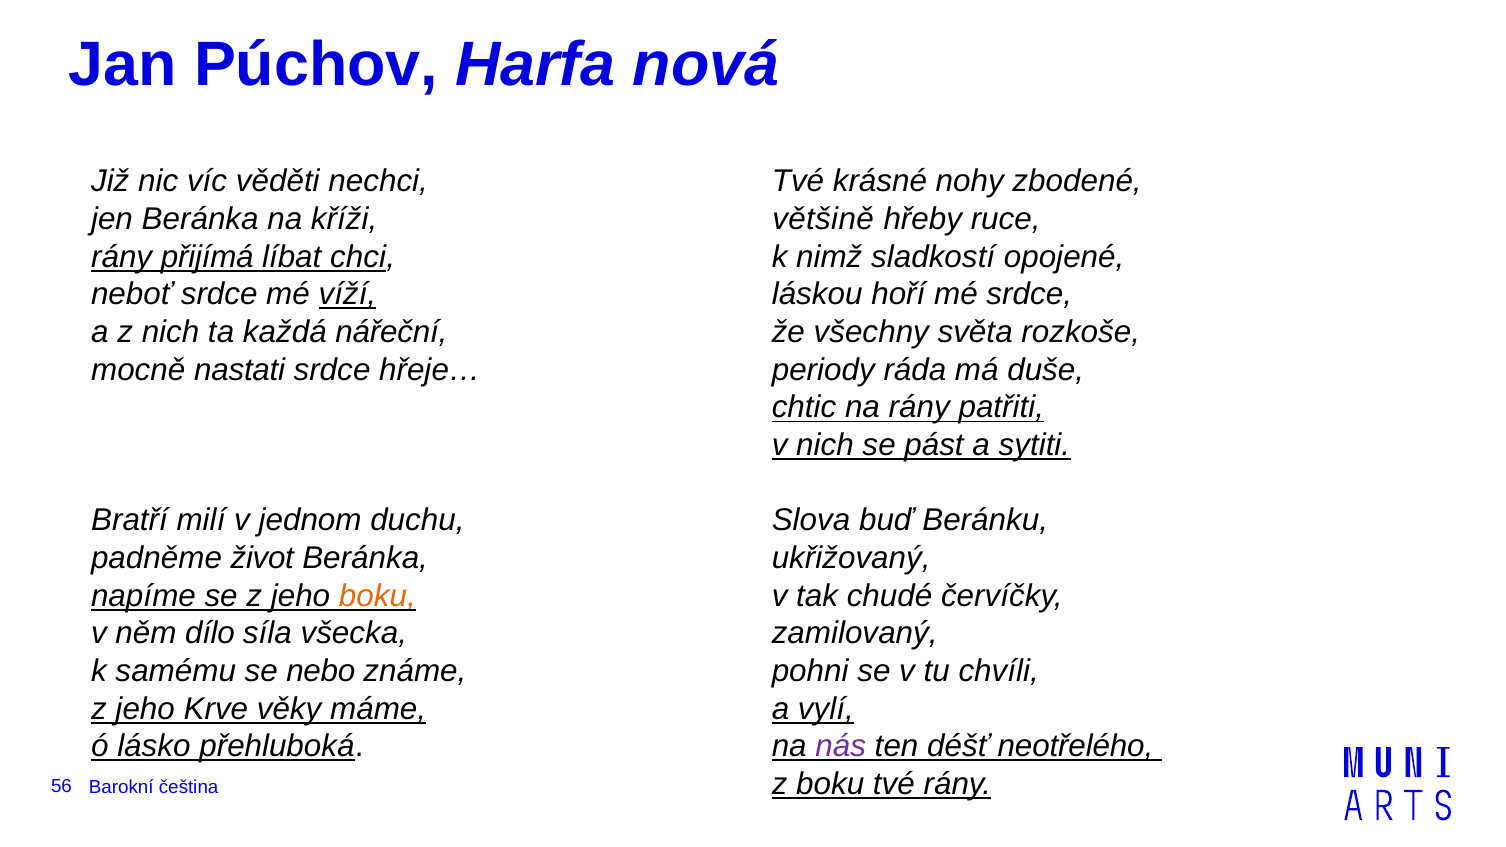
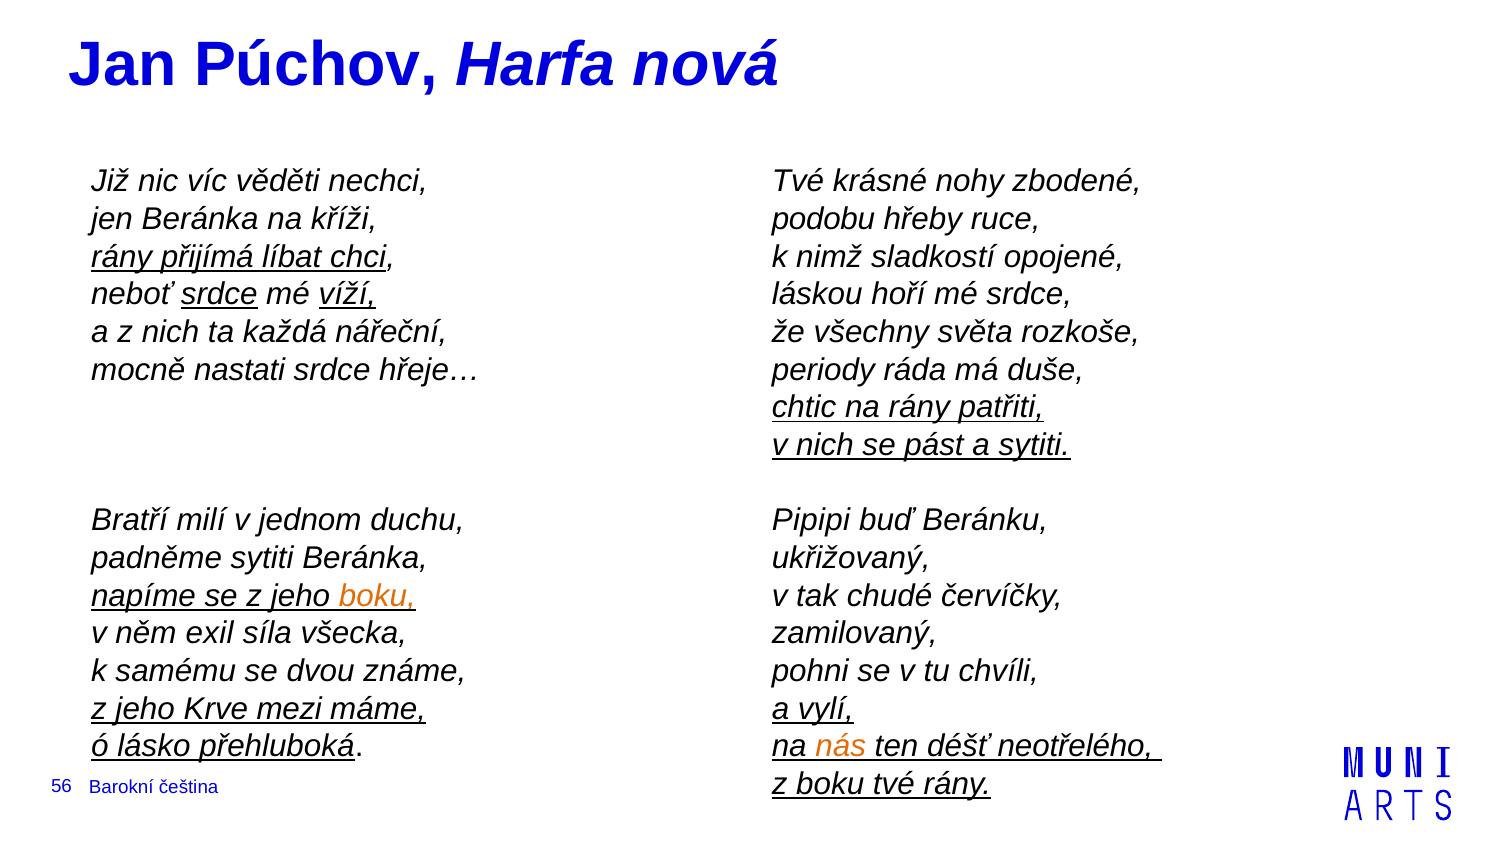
většině: většině -> podobu
srdce at (219, 295) underline: none -> present
Slova: Slova -> Pipipi
padněme život: život -> sytiti
dílo: dílo -> exil
nebo: nebo -> dvou
věky: věky -> mezi
nás colour: purple -> orange
